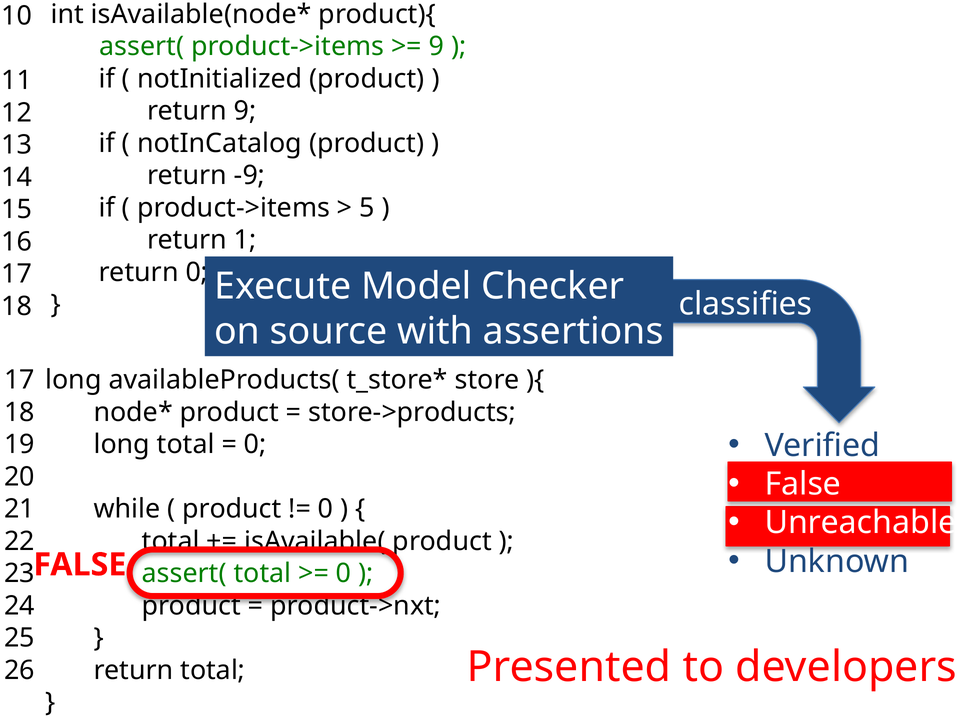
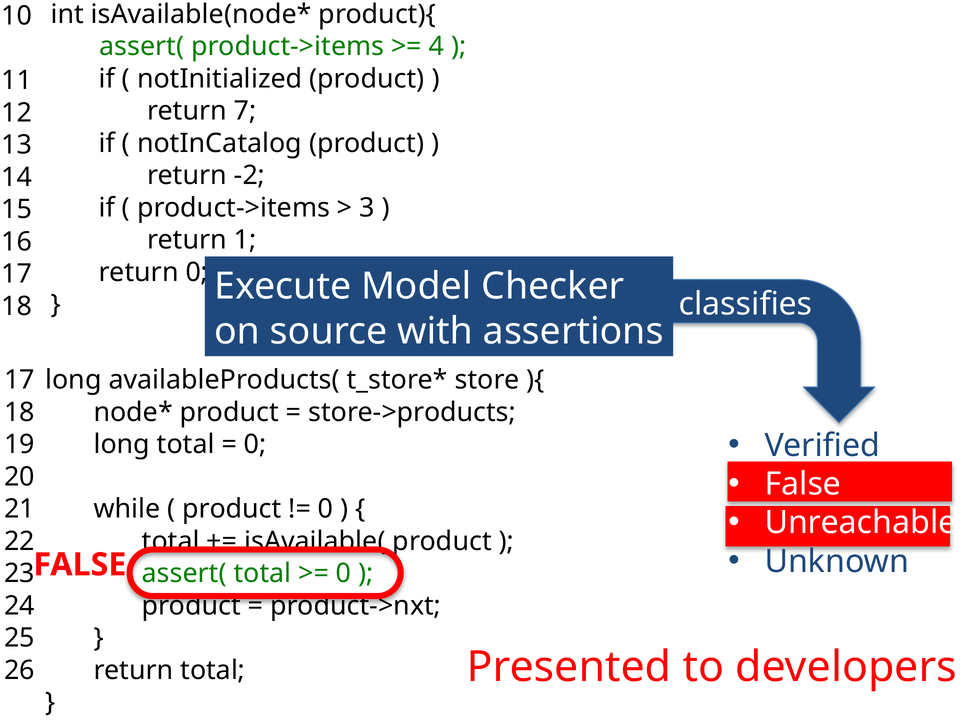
9 at (437, 47): 9 -> 4
return 9: 9 -> 7
-9: -9 -> -2
5: 5 -> 3
